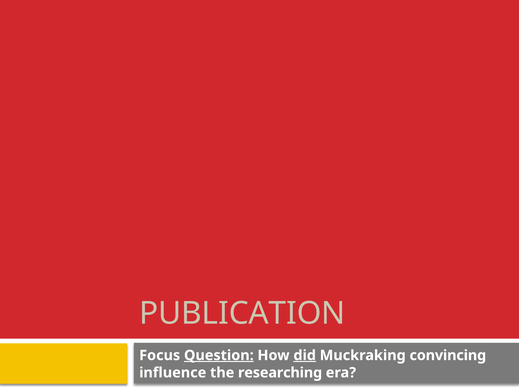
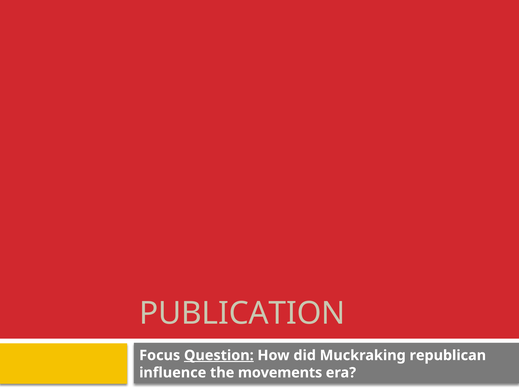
did underline: present -> none
convincing: convincing -> republican
researching: researching -> movements
